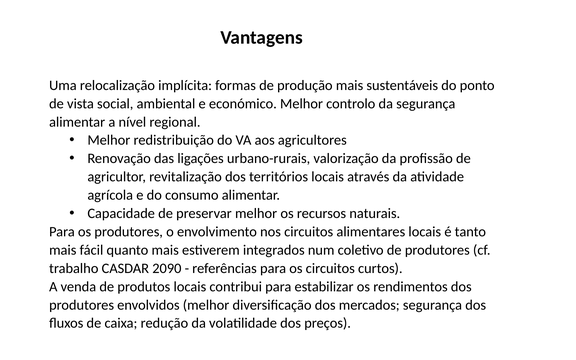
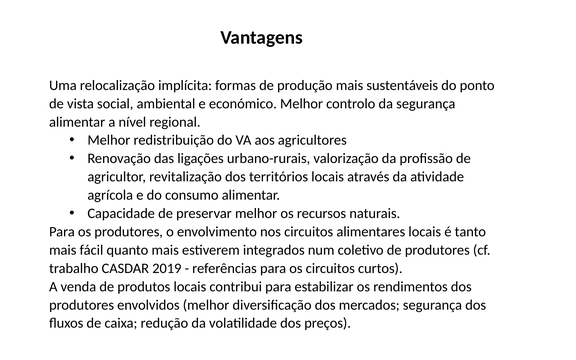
2090: 2090 -> 2019
